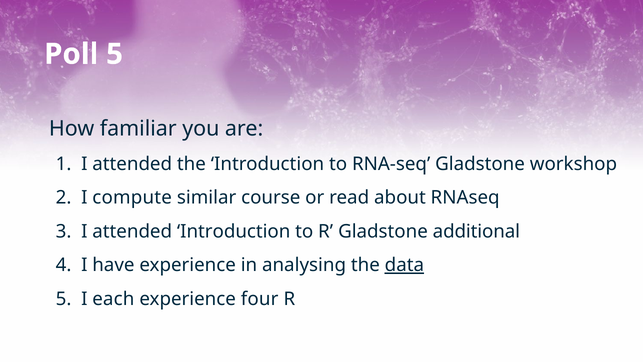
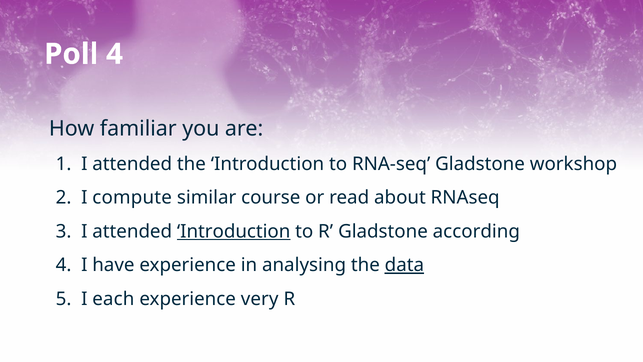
Poll 5: 5 -> 4
Introduction at (234, 231) underline: none -> present
additional: additional -> according
four: four -> very
